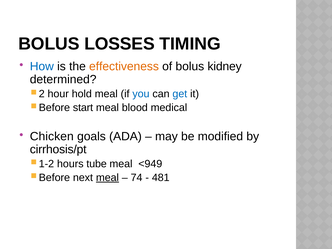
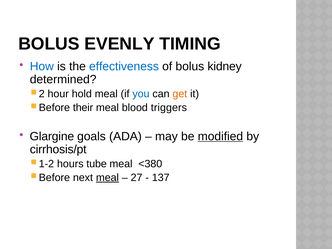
LOSSES: LOSSES -> EVENLY
effectiveness colour: orange -> blue
get colour: blue -> orange
start: start -> their
medical: medical -> triggers
Chicken: Chicken -> Glargine
modified underline: none -> present
<949: <949 -> <380
74: 74 -> 27
481: 481 -> 137
